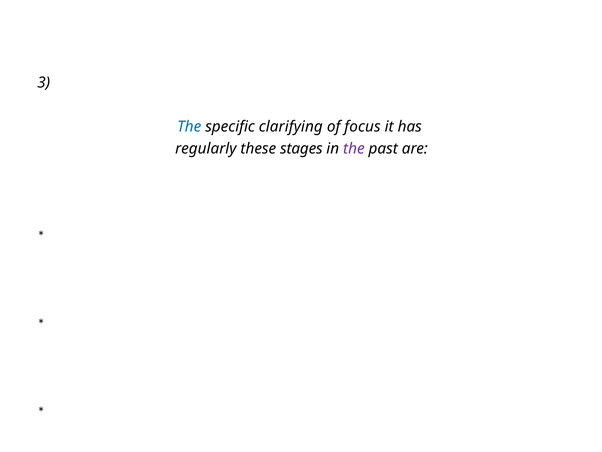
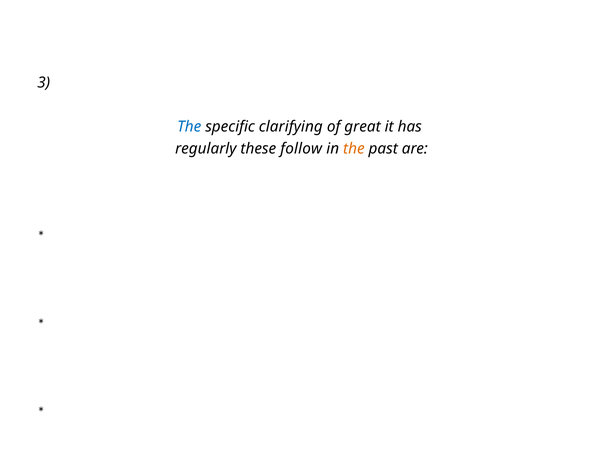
focus: focus -> great
stages: stages -> follow
the at (354, 148) colour: purple -> orange
